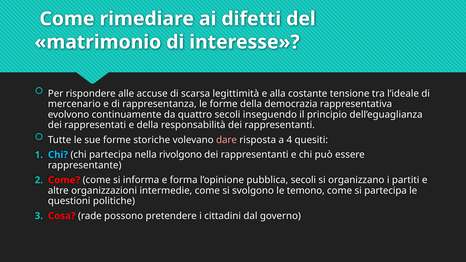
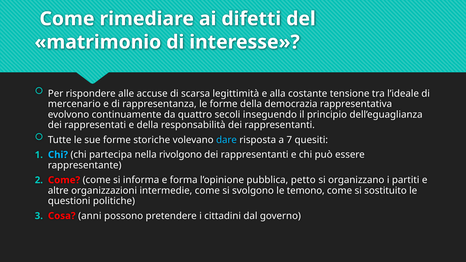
dare colour: pink -> light blue
4: 4 -> 7
pubblica secoli: secoli -> petto
si partecipa: partecipa -> sostituito
rade: rade -> anni
